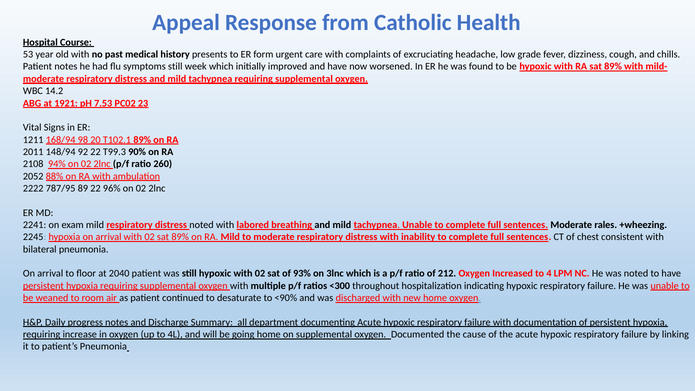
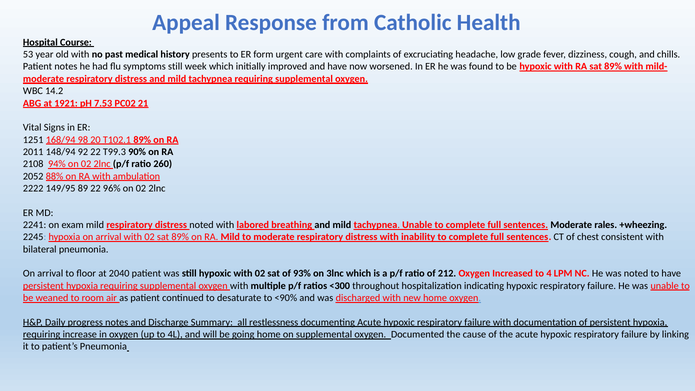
23: 23 -> 21
1211: 1211 -> 1251
787/95: 787/95 -> 149/95
department: department -> restlessness
